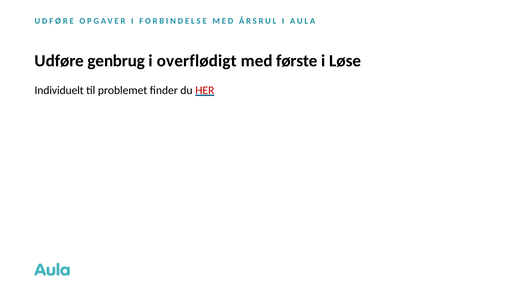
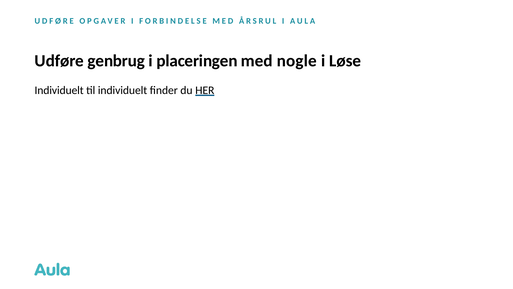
overflødigt: overflødigt -> placeringen
første: første -> nogle
til problemet: problemet -> individuelt
HER colour: red -> black
